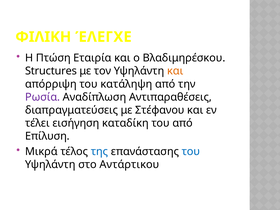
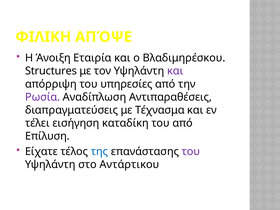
ΈΛΕΓΧΕ: ΈΛΕΓΧΕ -> ΑΠΌΨΕ
Πτώση: Πτώση -> Άνοιξη
και at (175, 71) colour: orange -> purple
κατάληψη: κατάληψη -> υπηρεσίες
Στέφανου: Στέφανου -> Τέχνασμα
Μικρά: Μικρά -> Είχατε
του at (191, 152) colour: blue -> purple
